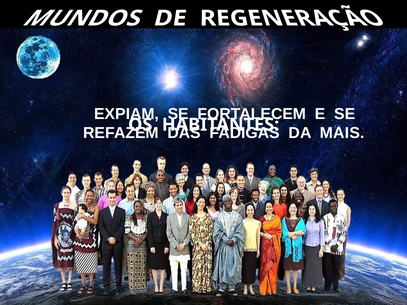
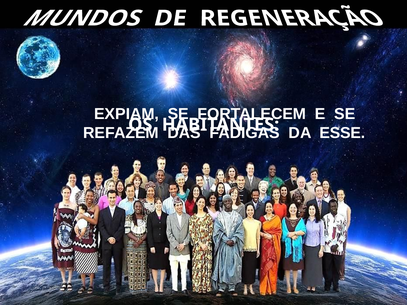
MAIS: MAIS -> ESSE
